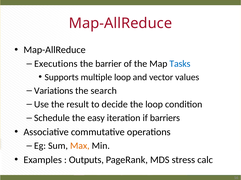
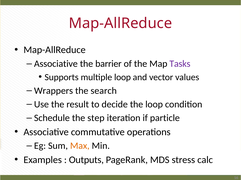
Executions at (56, 64): Executions -> Associative
Tasks colour: blue -> purple
Variations: Variations -> Wrappers
easy: easy -> step
barriers: barriers -> particle
